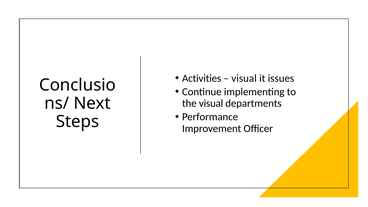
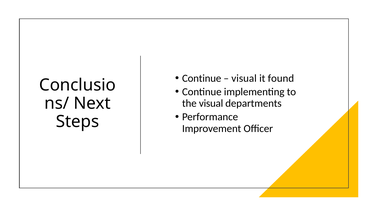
Activities at (202, 78): Activities -> Continue
issues: issues -> found
